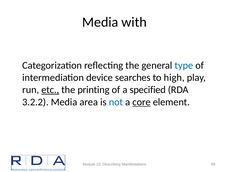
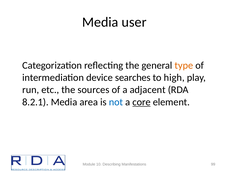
with: with -> user
type colour: blue -> orange
etc underline: present -> none
printing: printing -> sources
specified: specified -> adjacent
3.2.2: 3.2.2 -> 8.2.1
